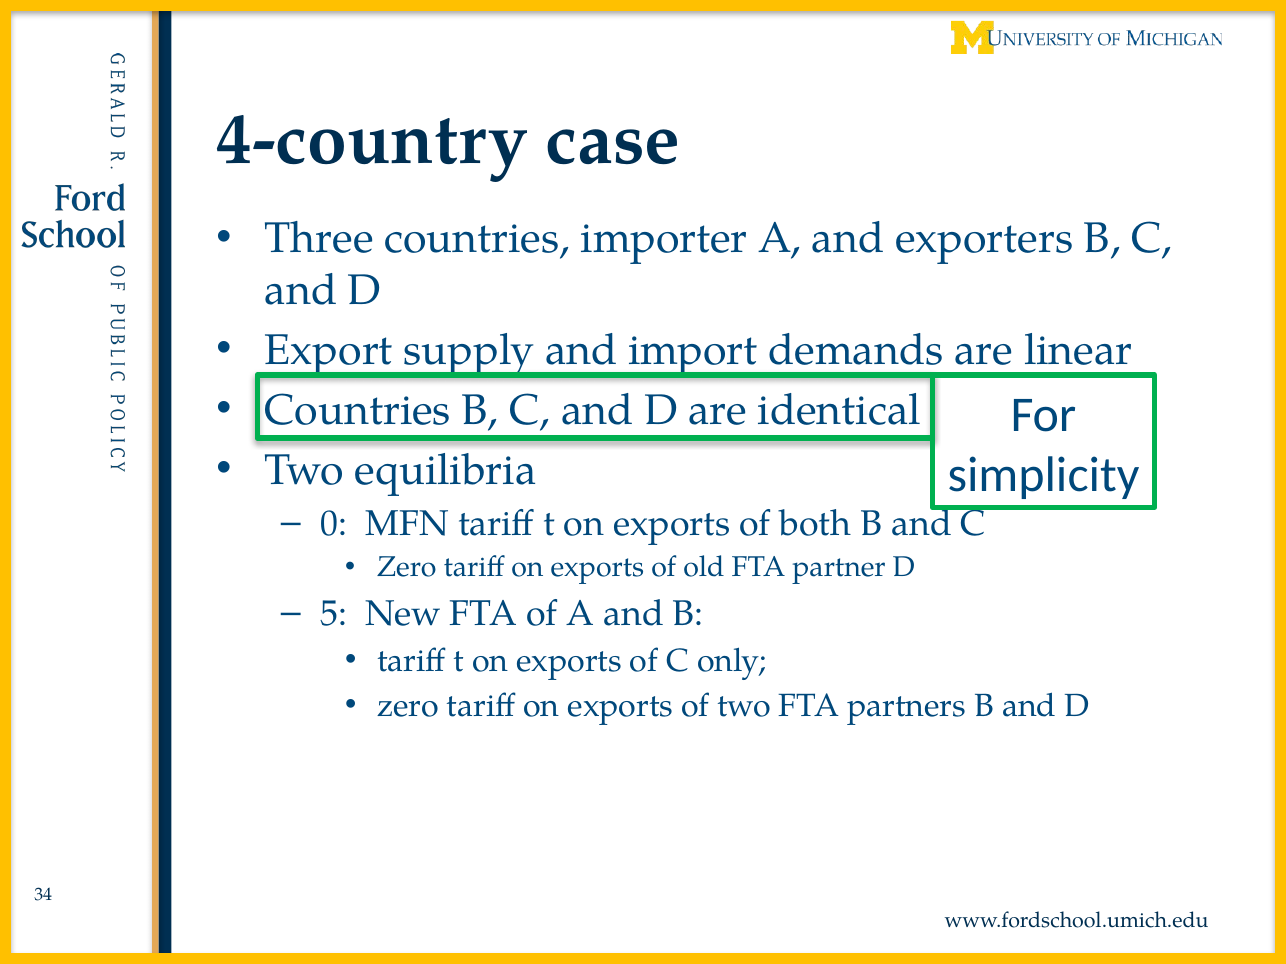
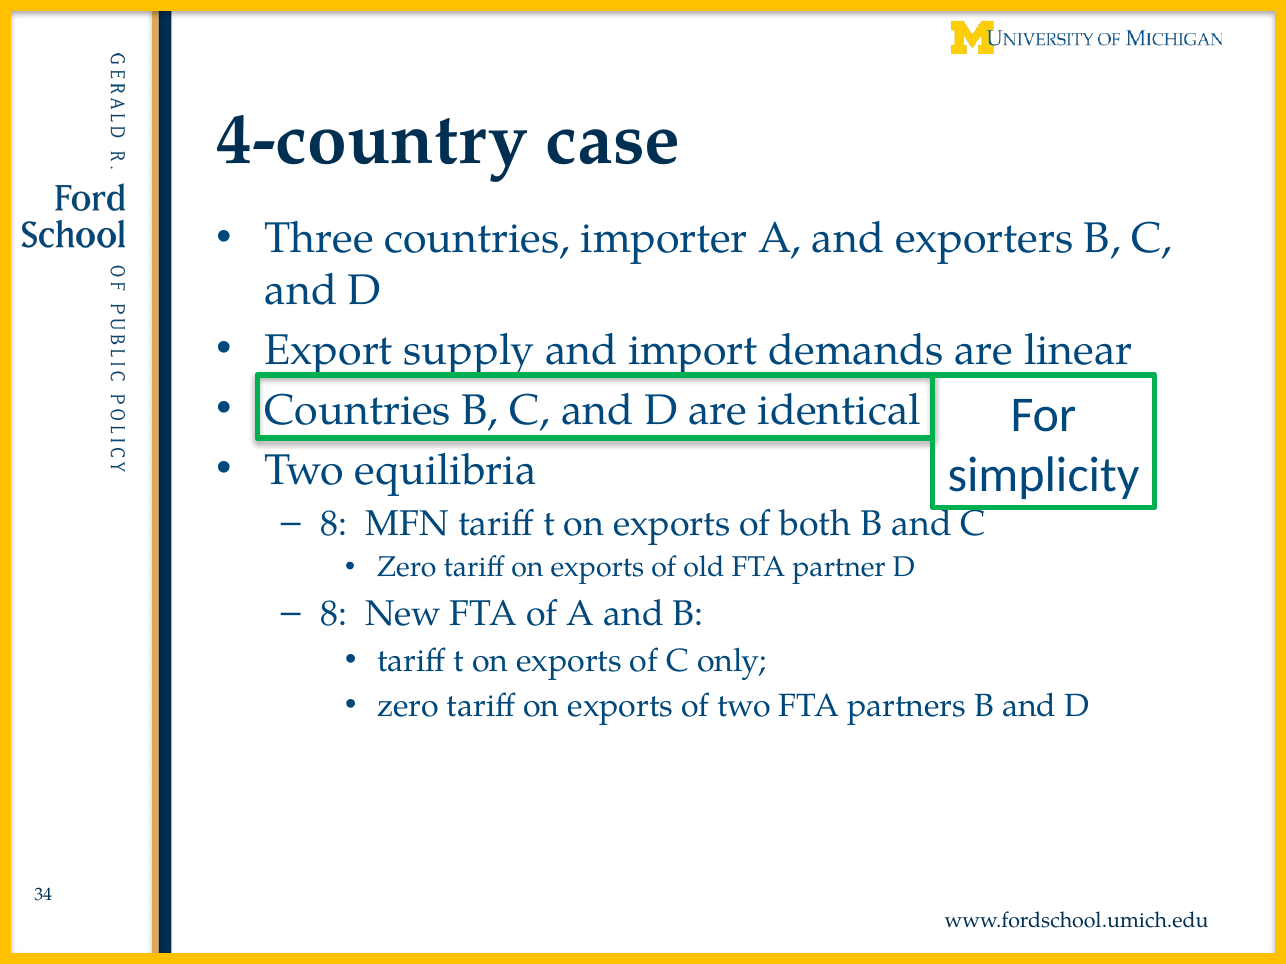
0 at (334, 524): 0 -> 8
5 at (334, 614): 5 -> 8
